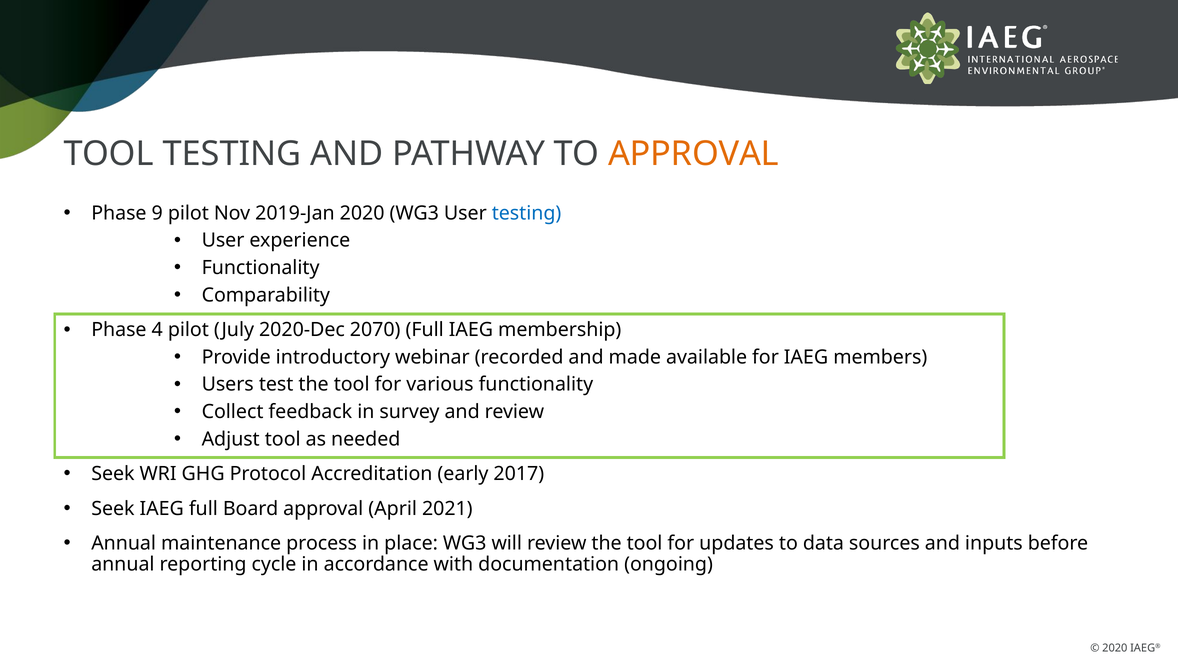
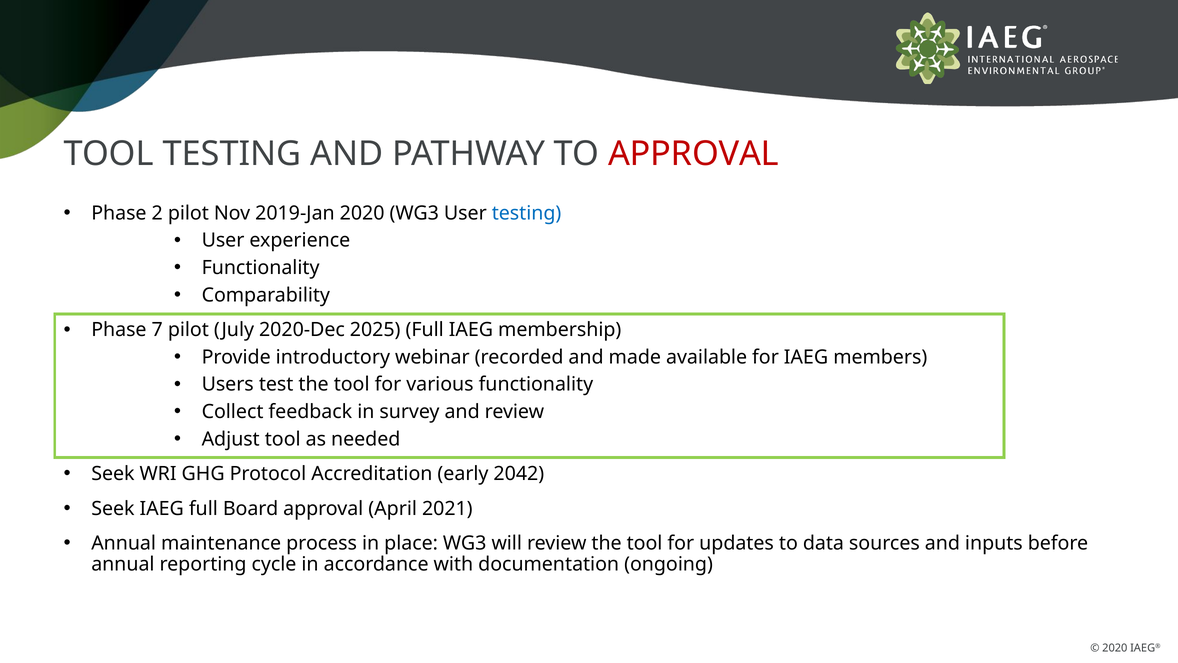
APPROVAL at (693, 154) colour: orange -> red
9: 9 -> 2
4: 4 -> 7
2070: 2070 -> 2025
2017: 2017 -> 2042
